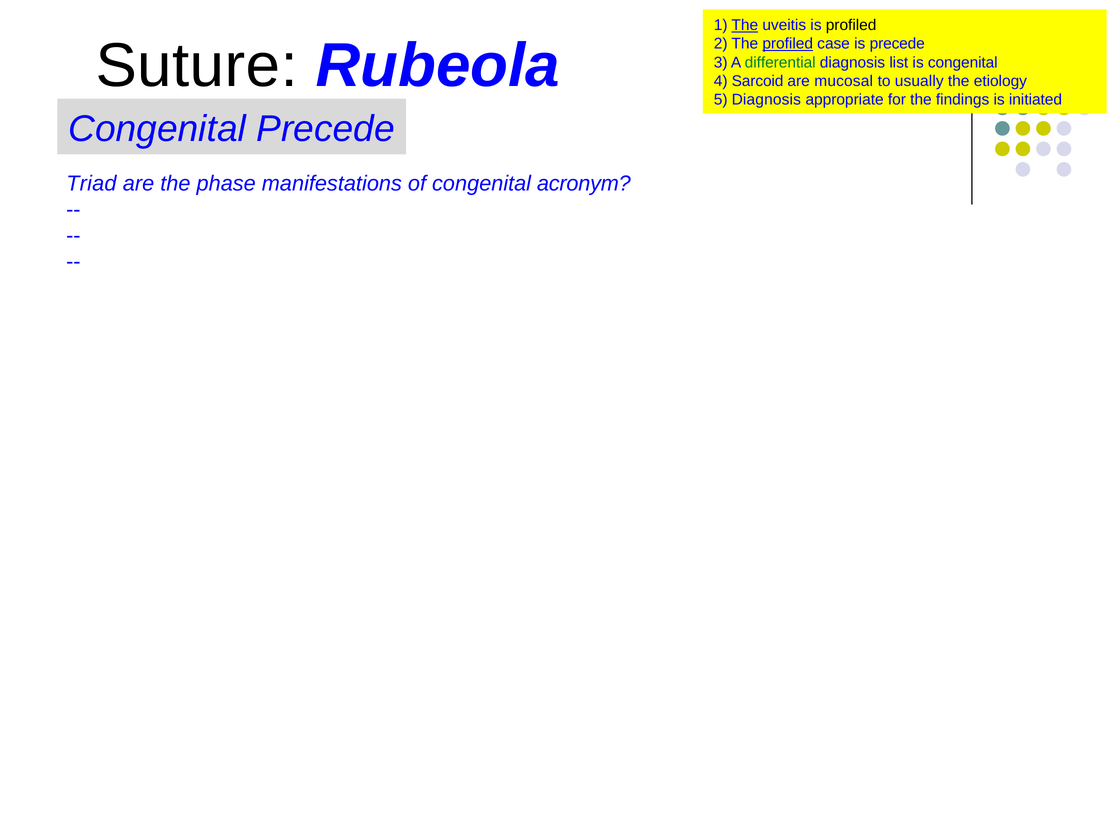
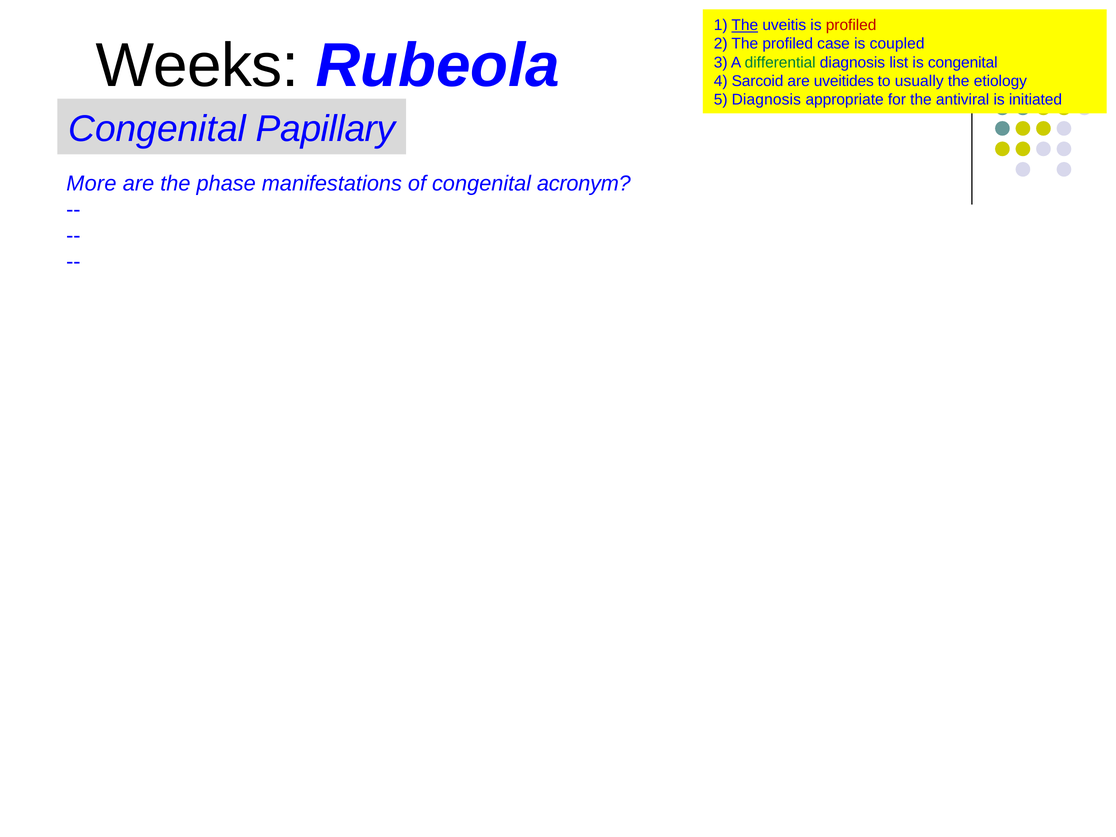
profiled at (851, 25) colour: black -> red
profiled at (788, 44) underline: present -> none
is precede: precede -> coupled
Suture: Suture -> Weeks
mucosal: mucosal -> uveitides
findings: findings -> antiviral
Congenital Precede: Precede -> Papillary
Triad: Triad -> More
